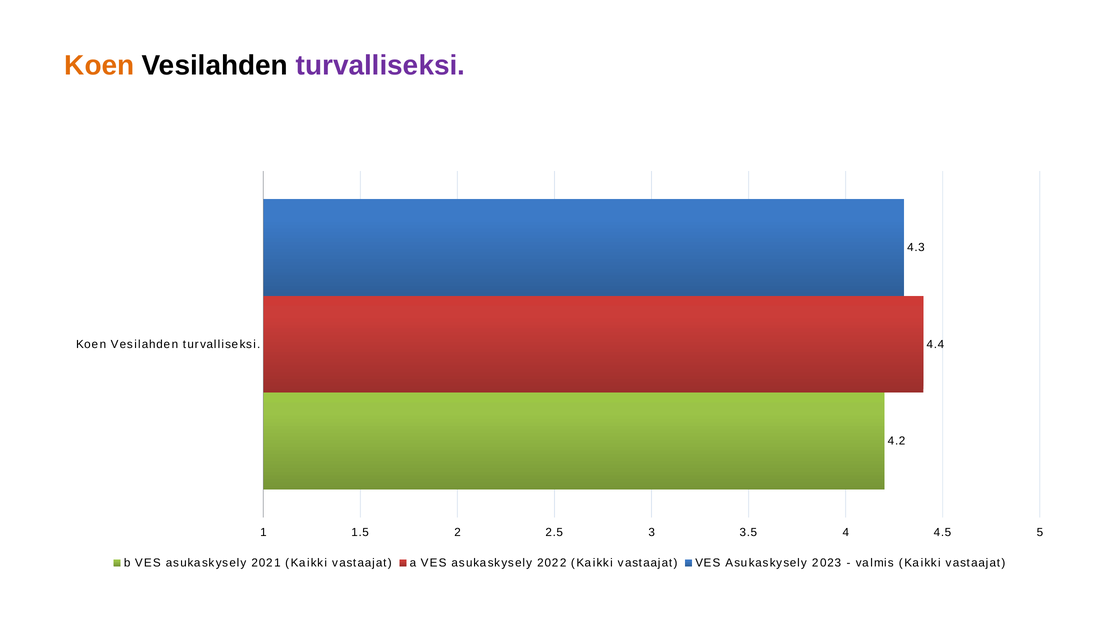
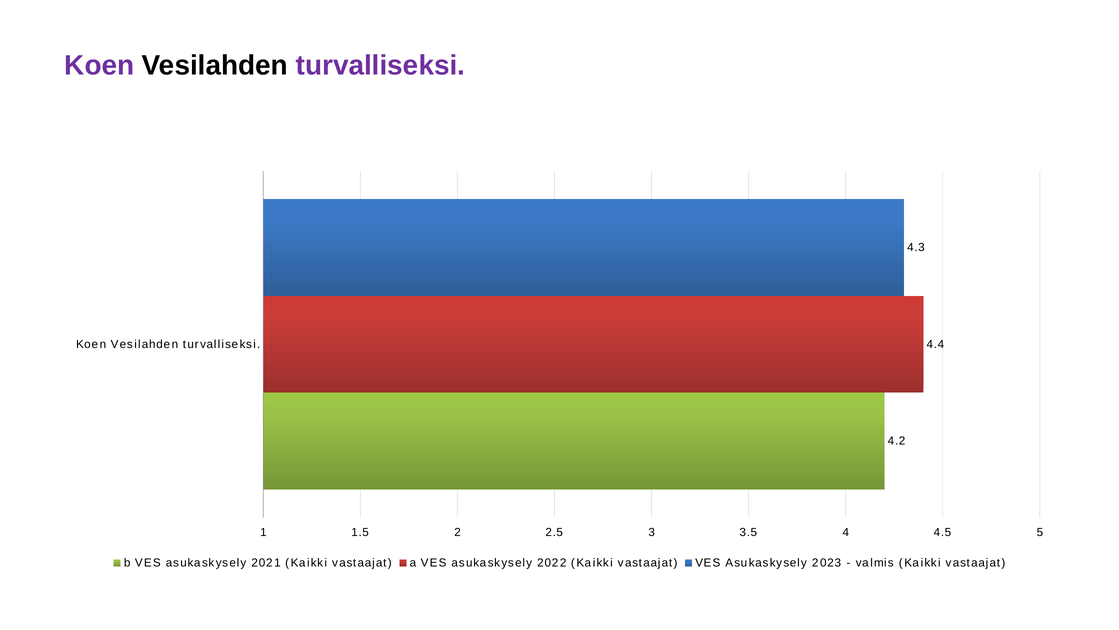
Koen at (99, 66) colour: orange -> purple
